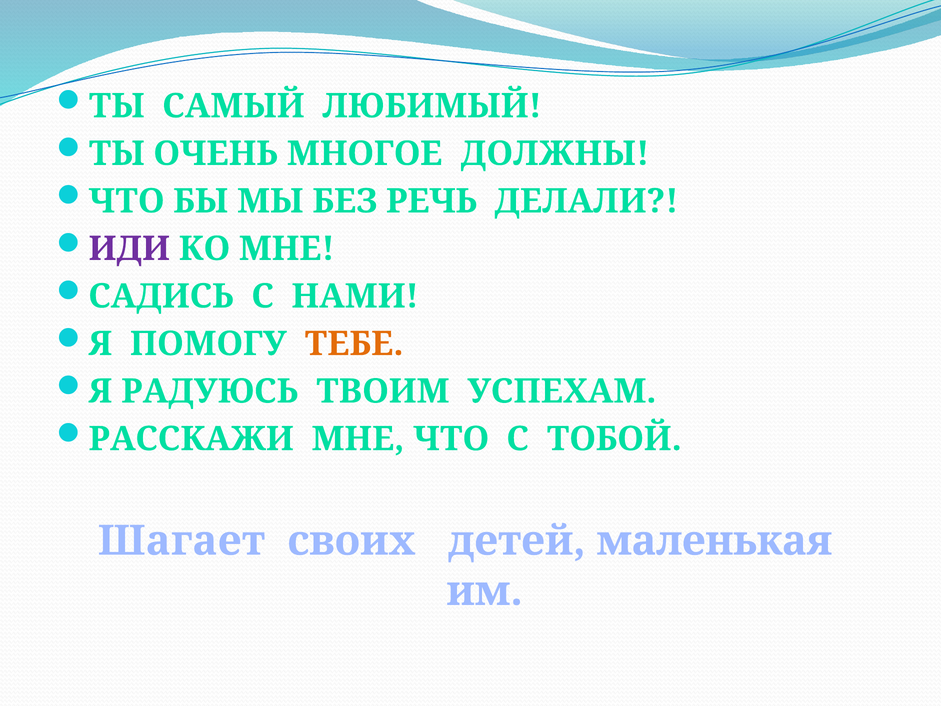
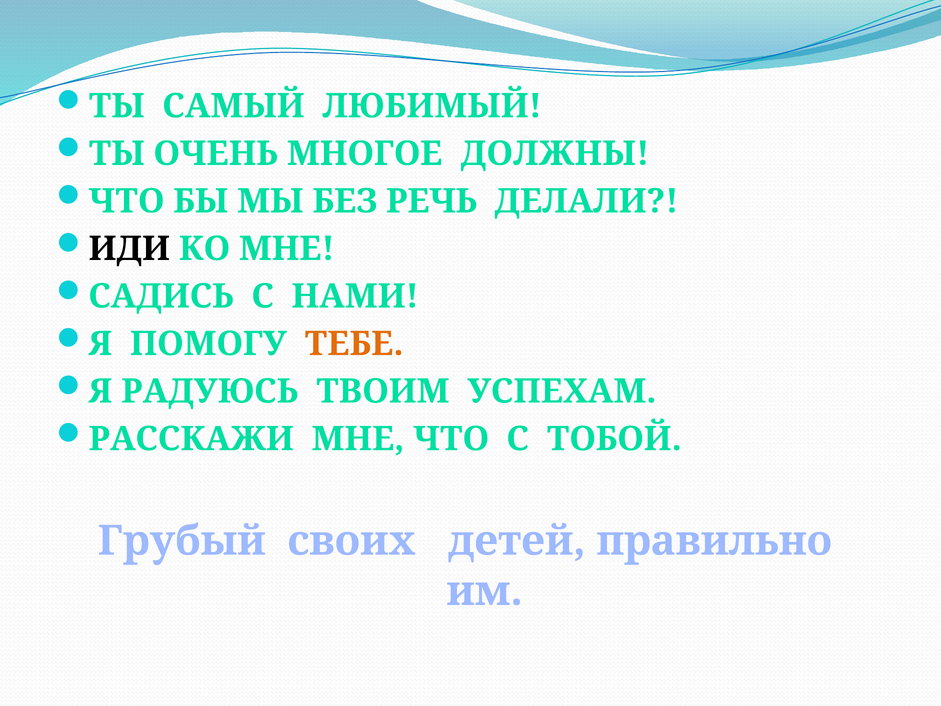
ИДИ colour: purple -> black
Шагает: Шагает -> Грубый
маленькая: маленькая -> правильно
